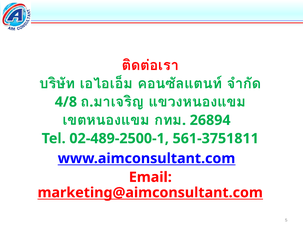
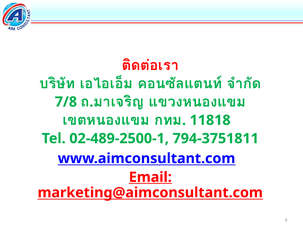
4/8: 4/8 -> 7/8
26894: 26894 -> 11818
561-3751811: 561-3751811 -> 794-3751811
Email underline: none -> present
